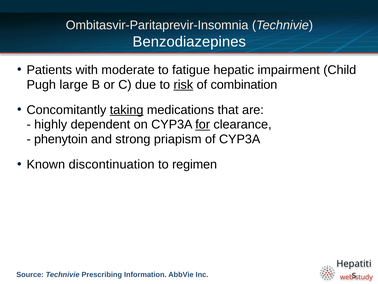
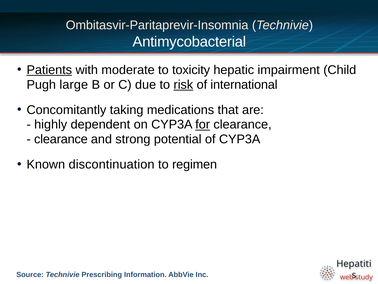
Benzodiazepines: Benzodiazepines -> Antimycobacterial
Patients underline: none -> present
fatigue: fatigue -> toxicity
combination: combination -> international
taking underline: present -> none
phenytoin at (61, 139): phenytoin -> clearance
priapism: priapism -> potential
